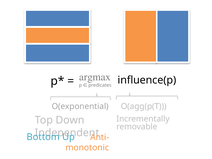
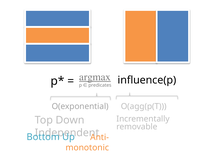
argmax underline: none -> present
